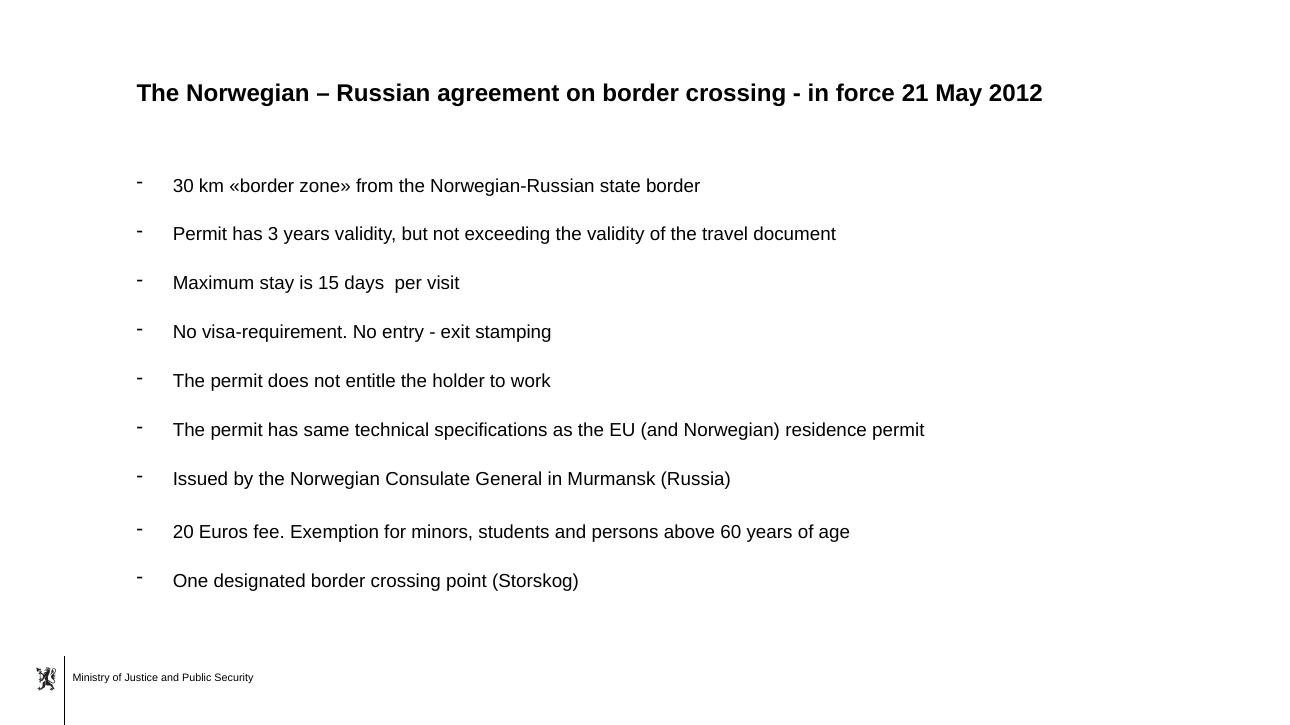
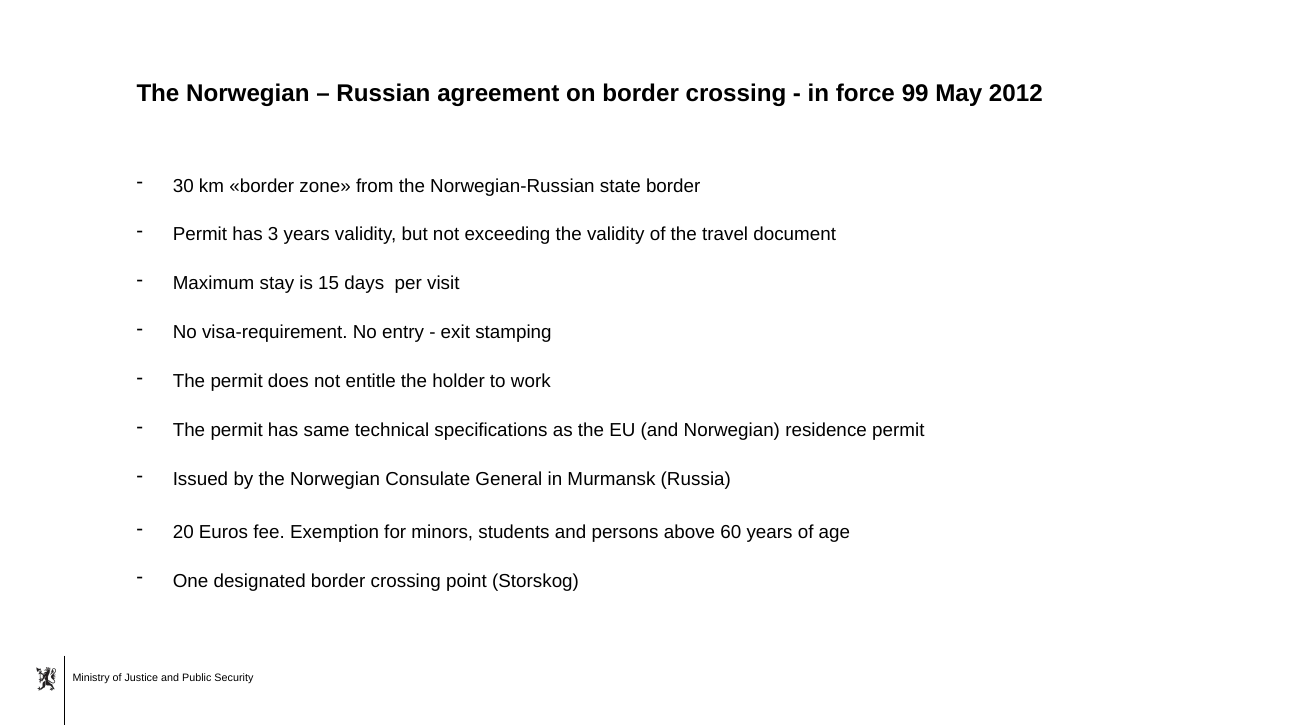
21: 21 -> 99
